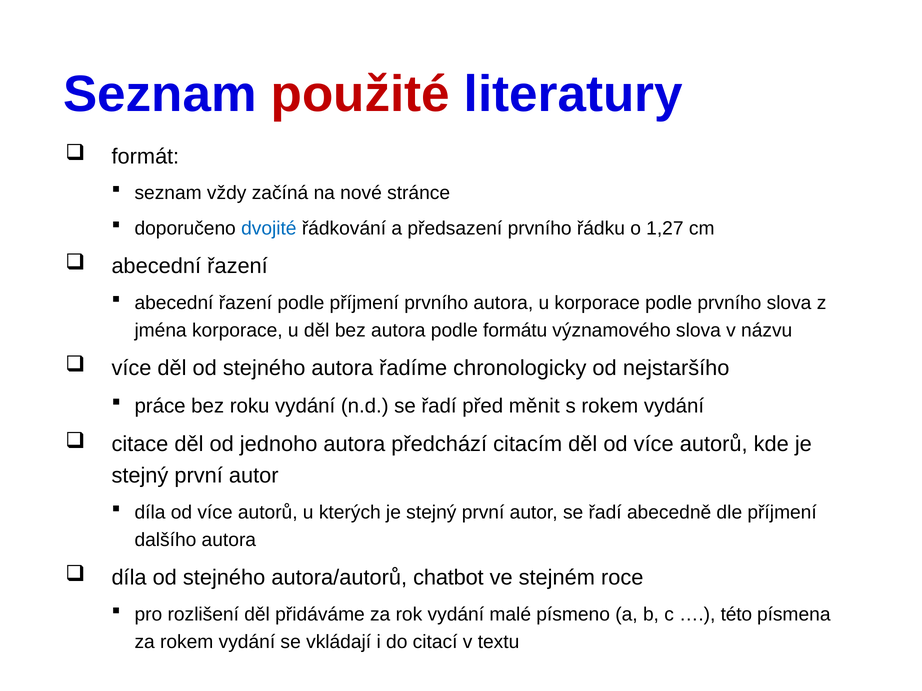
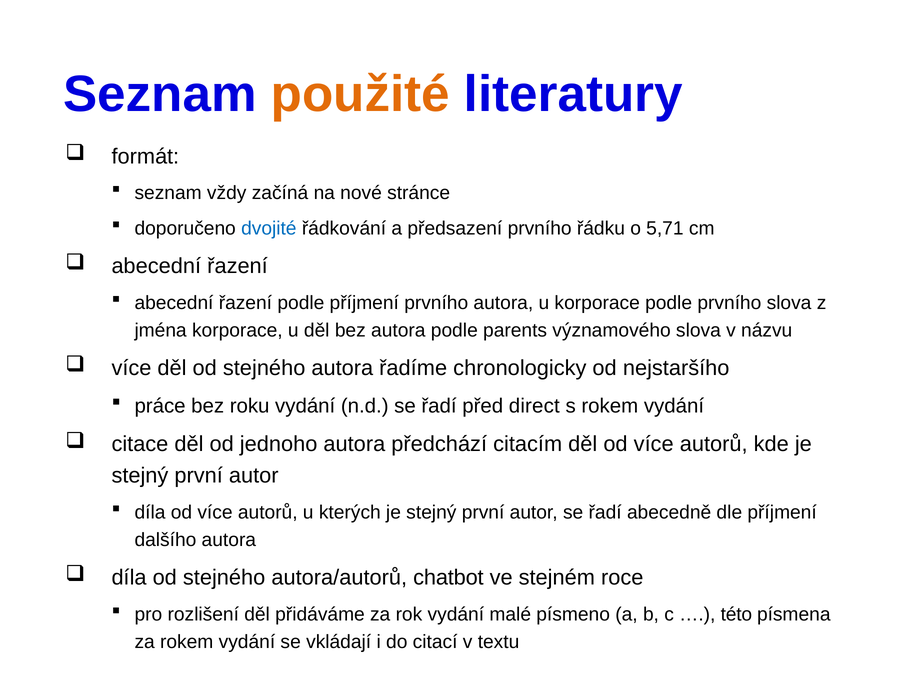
použité colour: red -> orange
1,27: 1,27 -> 5,71
formátu: formátu -> parents
měnit: měnit -> direct
